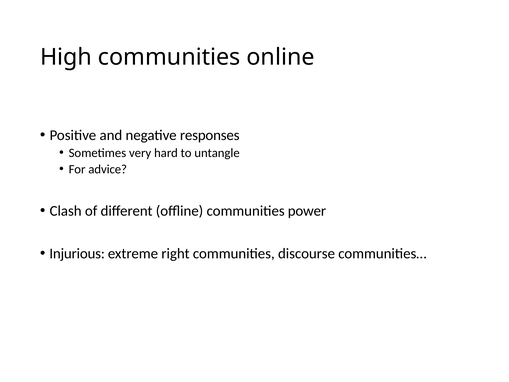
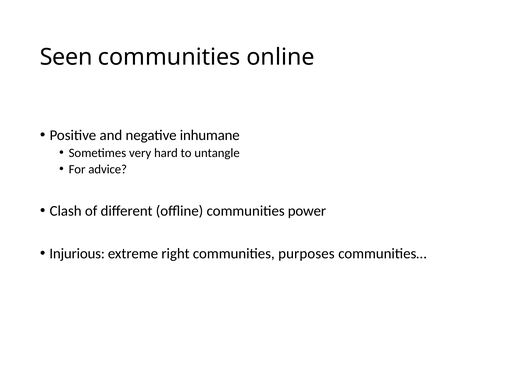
High: High -> Seen
responses: responses -> inhumane
discourse: discourse -> purposes
